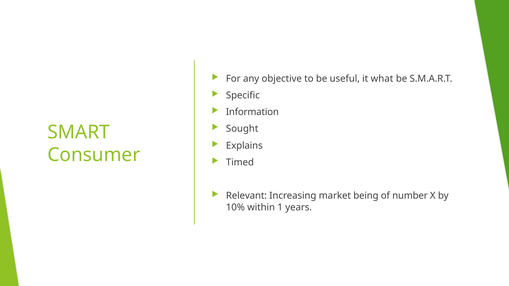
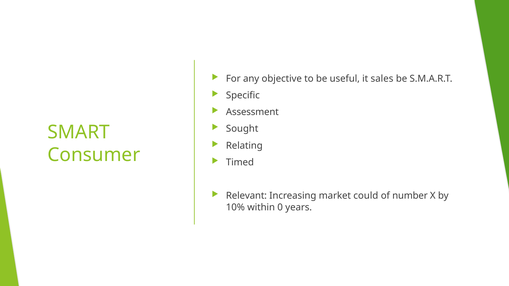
what: what -> sales
Information: Information -> Assessment
Explains: Explains -> Relating
being: being -> could
1: 1 -> 0
